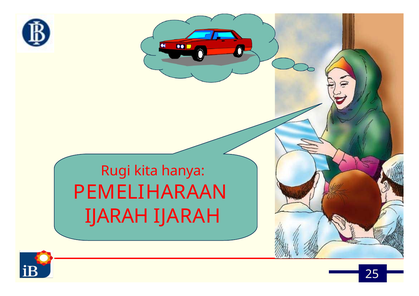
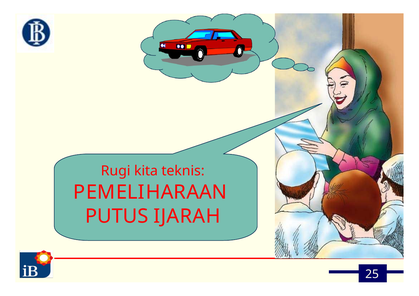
hanya: hanya -> teknis
IJARAH at (117, 216): IJARAH -> PUTUS
